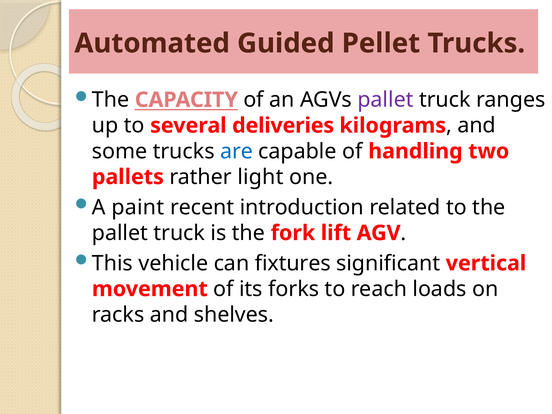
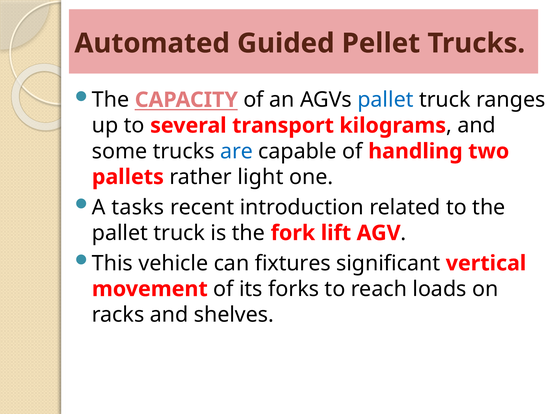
pallet at (385, 100) colour: purple -> blue
deliveries: deliveries -> transport
paint: paint -> tasks
